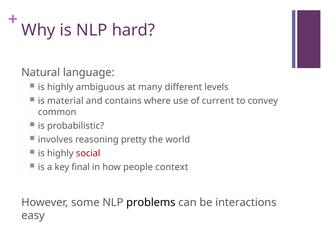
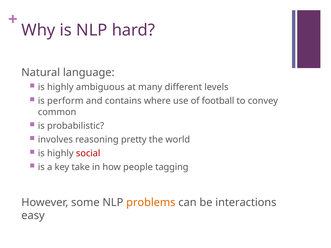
material: material -> perform
current: current -> football
final: final -> take
context: context -> tagging
problems colour: black -> orange
